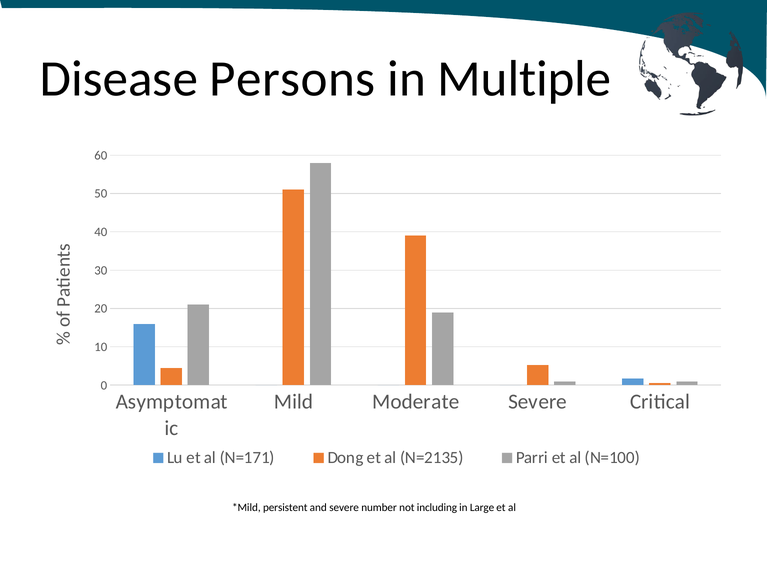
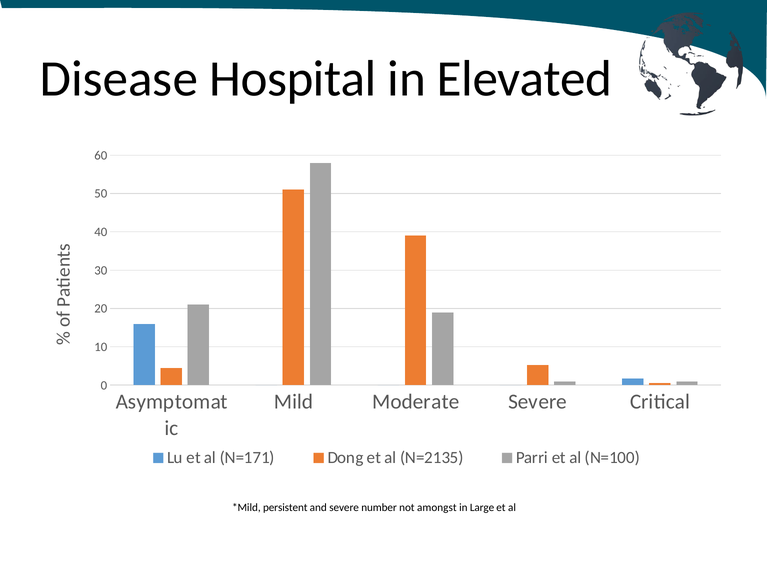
Persons: Persons -> Hospital
Multiple: Multiple -> Elevated
including: including -> amongst
